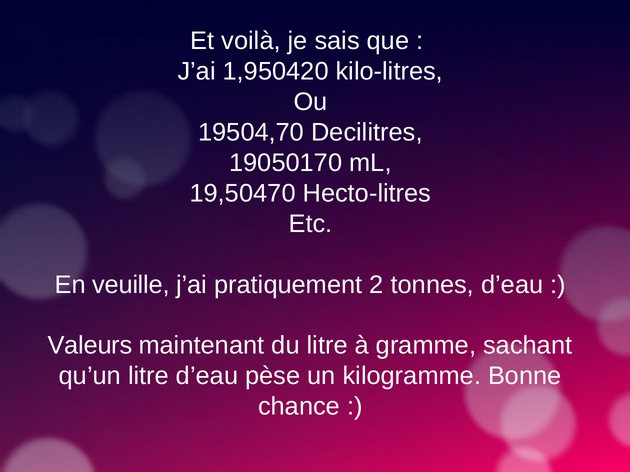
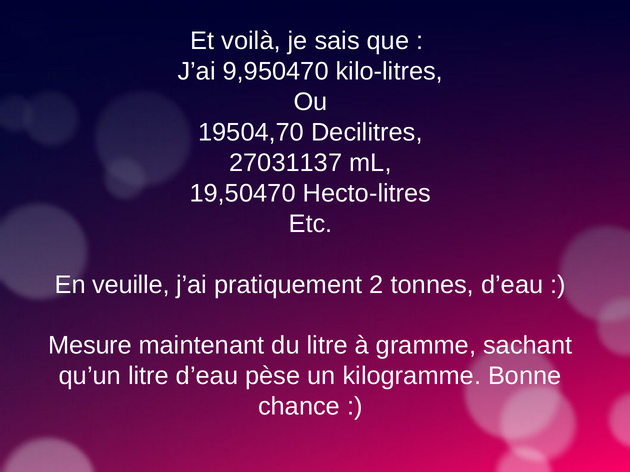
1,950420: 1,950420 -> 9,950470
19050170: 19050170 -> 27031137
Valeurs: Valeurs -> Mesure
